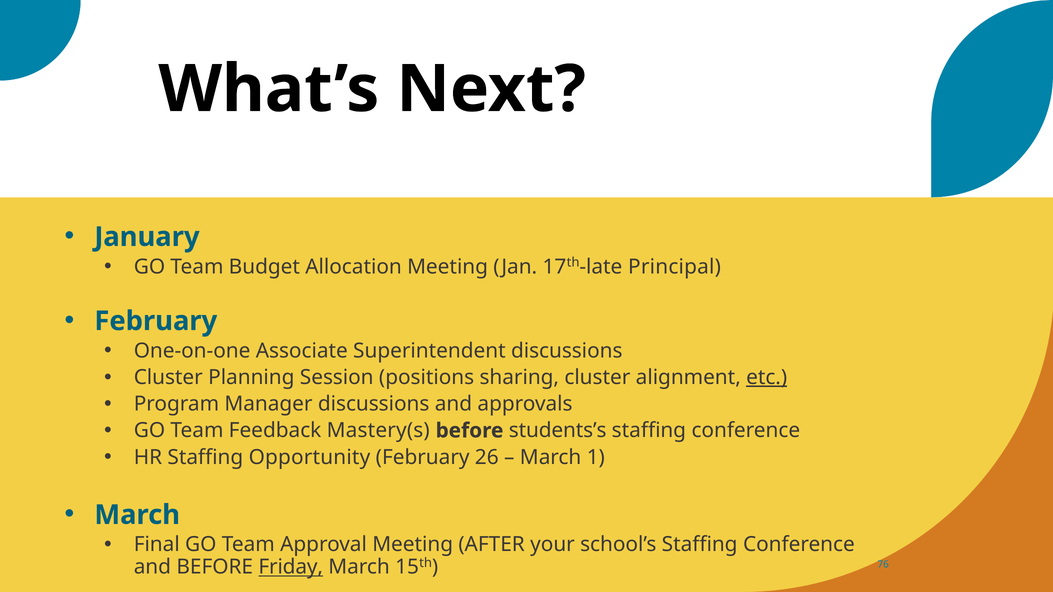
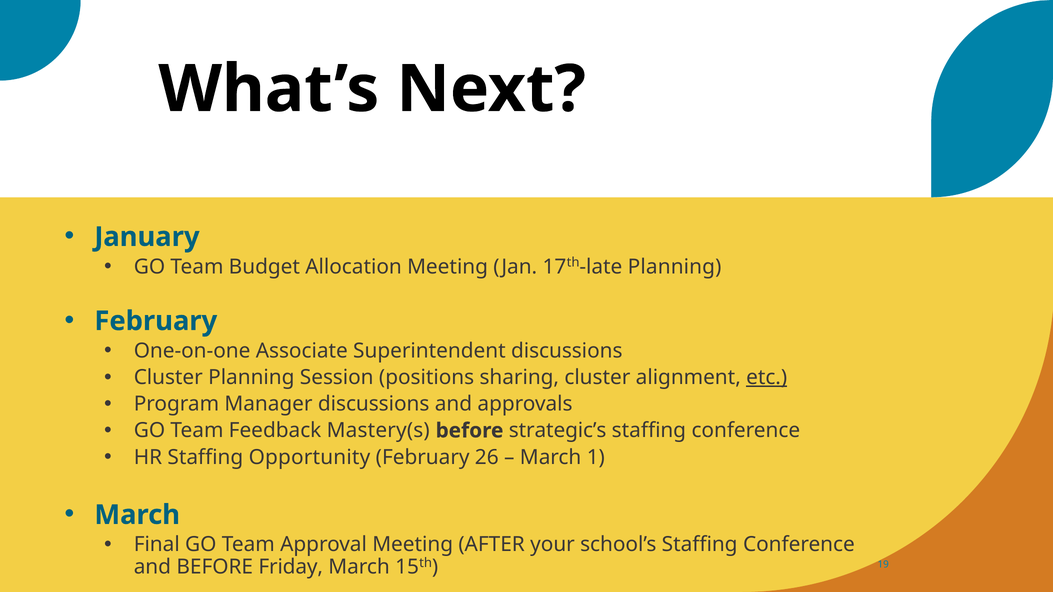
17th-late Principal: Principal -> Planning
students’s: students’s -> strategic’s
Friday underline: present -> none
76: 76 -> 19
